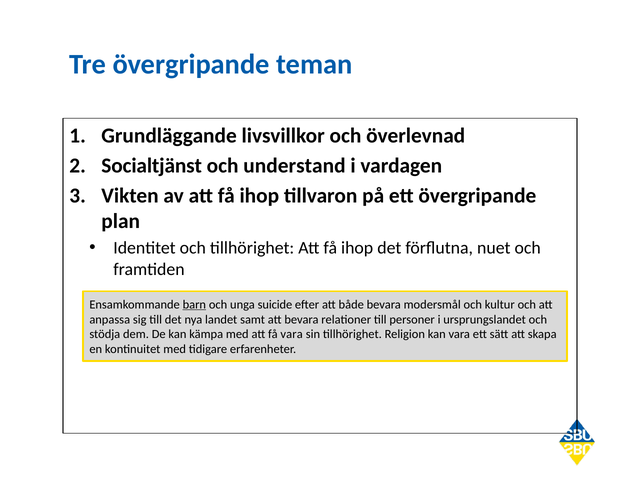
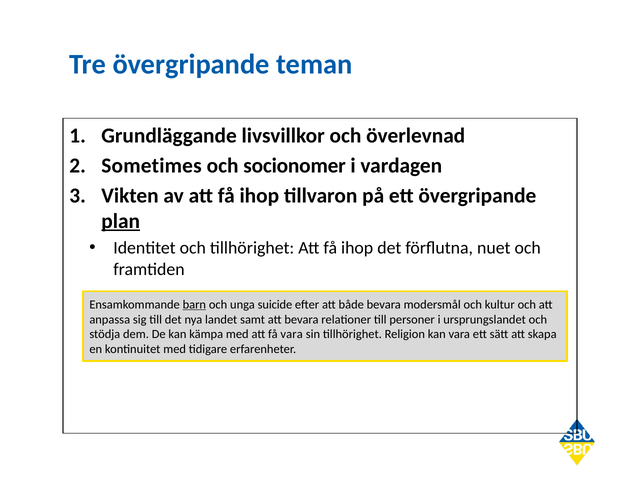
Socialtjänst: Socialtjänst -> Sometimes
understand: understand -> socionomer
plan underline: none -> present
